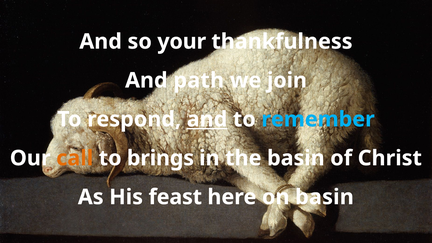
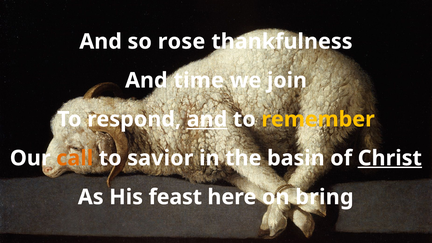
your: your -> rose
path: path -> time
remember colour: light blue -> yellow
brings: brings -> savior
Christ underline: none -> present
on basin: basin -> bring
